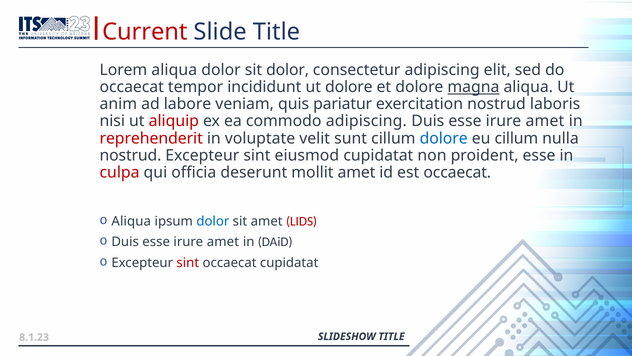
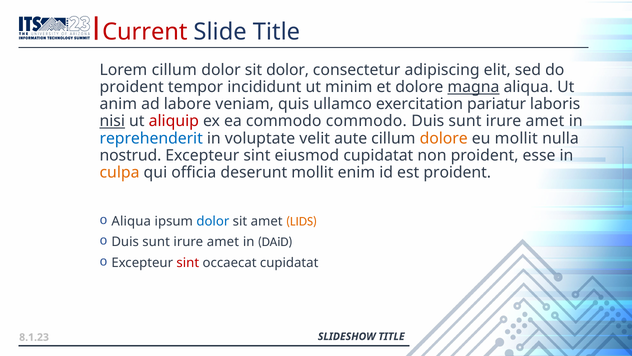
Lorem aliqua: aliqua -> cillum
occaecat at (132, 87): occaecat -> proident
ut dolore: dolore -> minim
pariatur: pariatur -> ullamco
exercitation nostrud: nostrud -> pariatur
nisi underline: none -> present
commodo adipiscing: adipiscing -> commodo
esse at (465, 121): esse -> sunt
reprehenderit colour: red -> blue
sunt: sunt -> aute
dolore at (444, 138) colour: blue -> orange
eu cillum: cillum -> mollit
culpa colour: red -> orange
mollit amet: amet -> enim
est occaecat: occaecat -> proident
LIDS colour: red -> orange
esse at (156, 242): esse -> sunt
